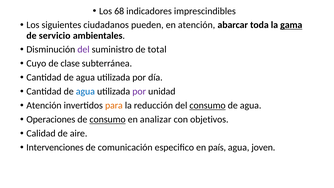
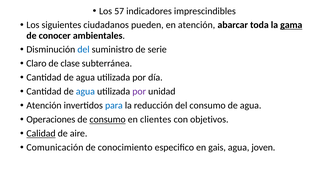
68: 68 -> 57
servicio: servicio -> conocer
del at (83, 49) colour: purple -> blue
total: total -> serie
Cuyo: Cuyo -> Claro
para colour: orange -> blue
consumo at (208, 105) underline: present -> none
analizar: analizar -> clientes
Calidad underline: none -> present
Intervenciones: Intervenciones -> Comunicación
comunicación: comunicación -> conocimiento
país: país -> gais
